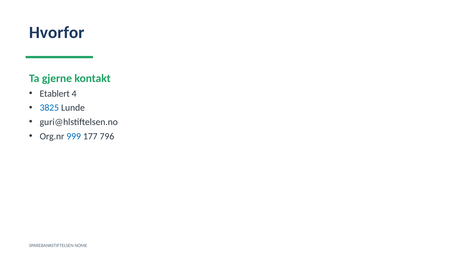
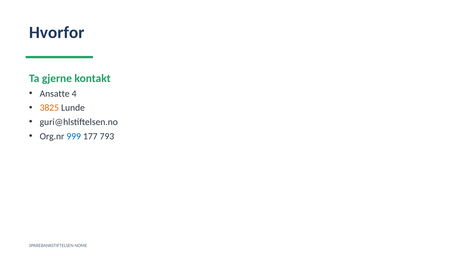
Etablert: Etablert -> Ansatte
3825 colour: blue -> orange
796: 796 -> 793
